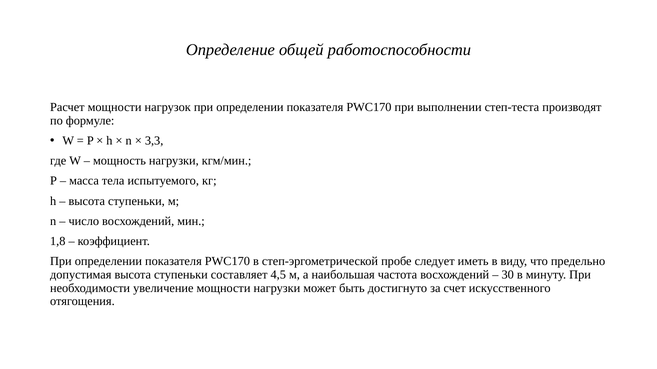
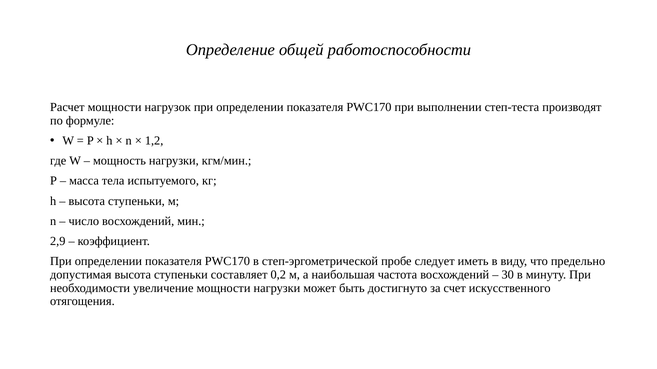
3,3: 3,3 -> 1,2
1,8: 1,8 -> 2,9
4,5: 4,5 -> 0,2
